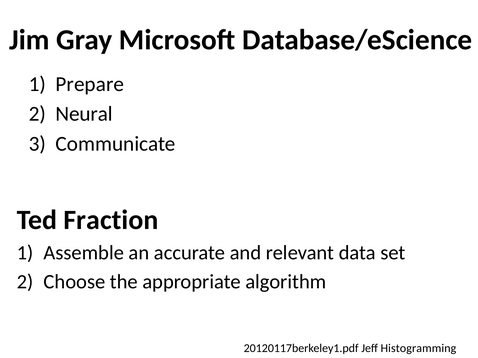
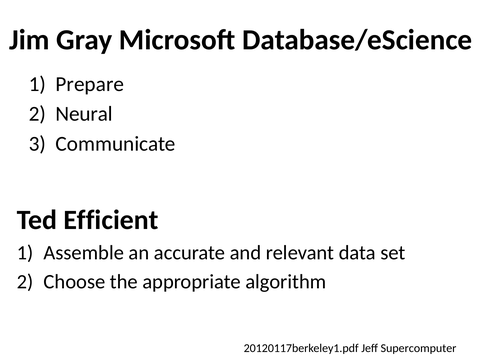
Fraction: Fraction -> Efficient
Histogramming: Histogramming -> Supercomputer
